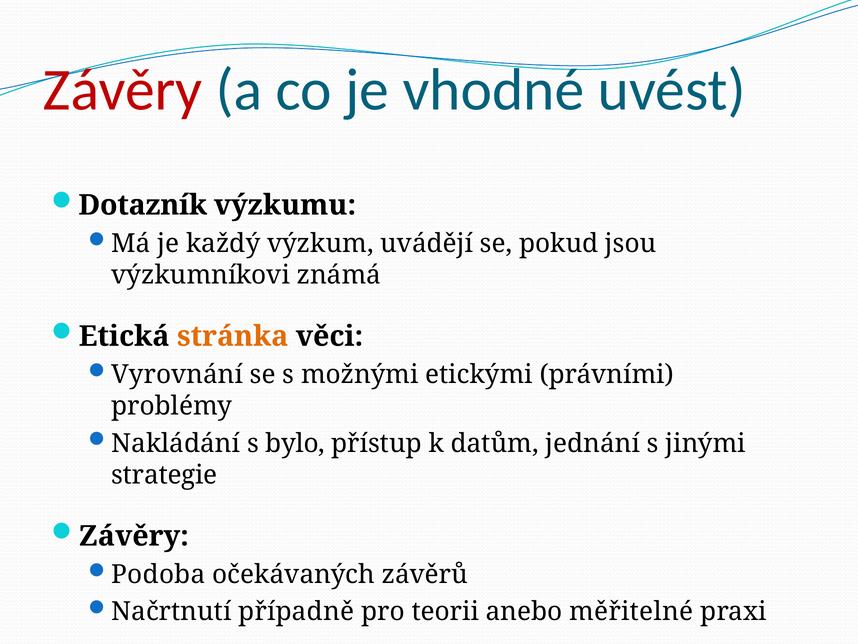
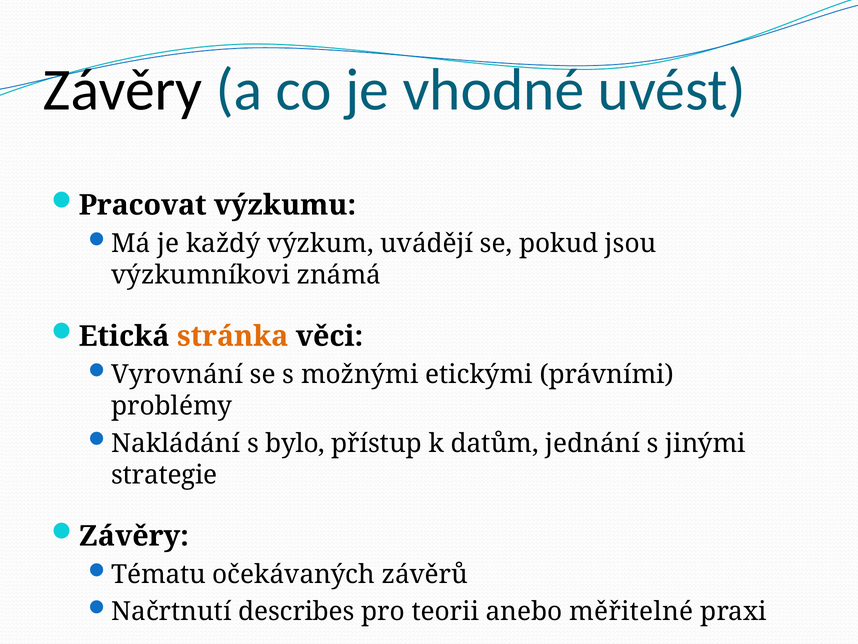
Závěry at (123, 90) colour: red -> black
Dotazník: Dotazník -> Pracovat
Podoba: Podoba -> Tématu
případně: případně -> describes
